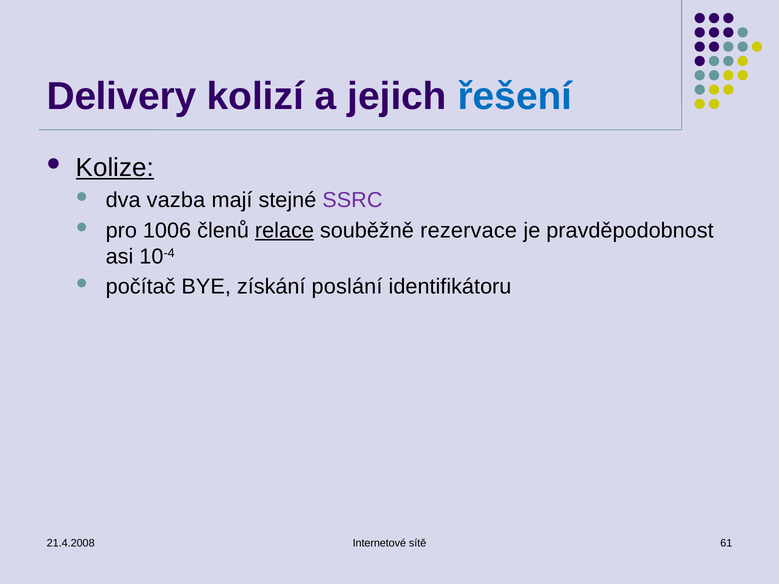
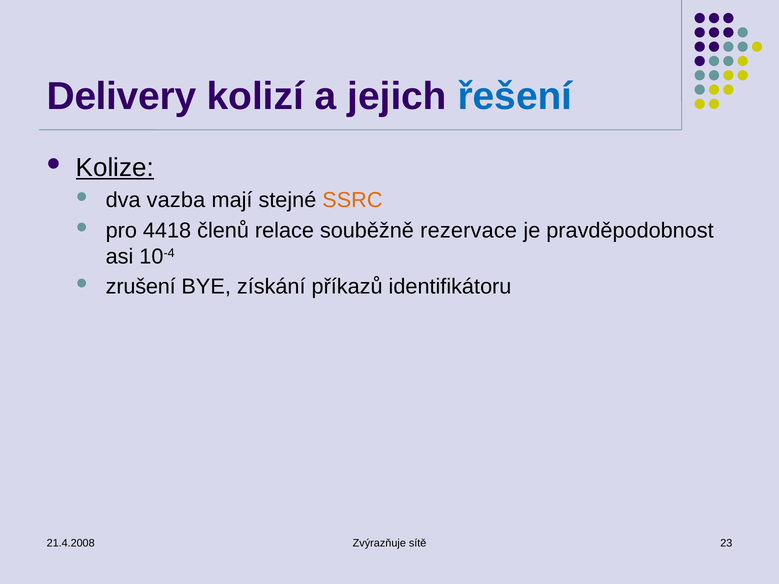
SSRC colour: purple -> orange
1006: 1006 -> 4418
relace underline: present -> none
počítač: počítač -> zrušení
poslání: poslání -> příkazů
Internetové: Internetové -> Zvýrazňuje
61: 61 -> 23
